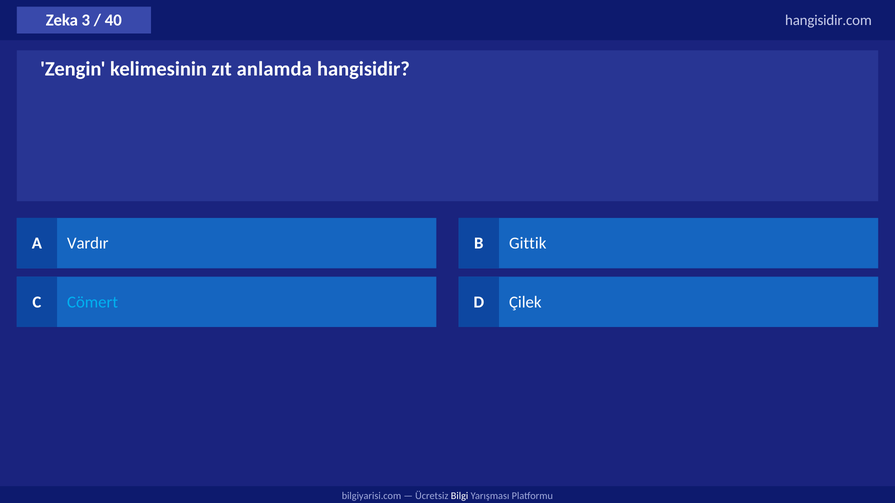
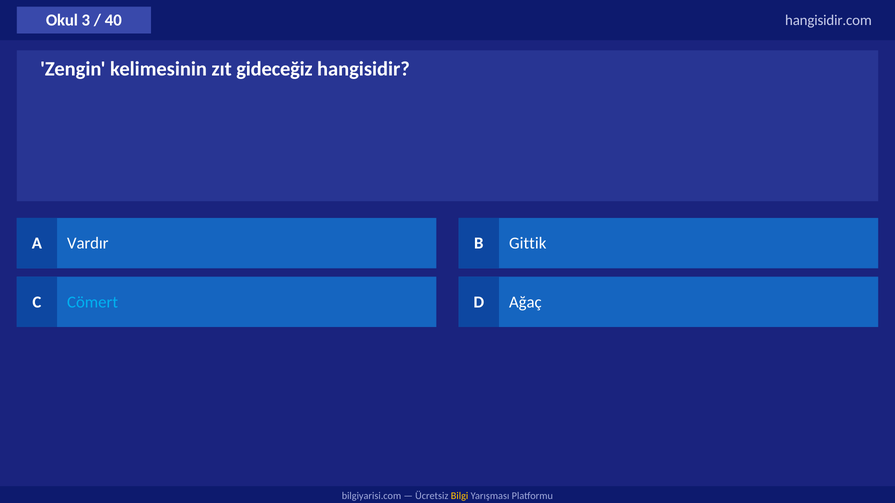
Zeka: Zeka -> Okul
anlamda: anlamda -> gideceğiz
Çilek: Çilek -> Ağaç
Bilgi colour: white -> yellow
